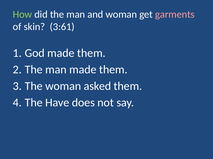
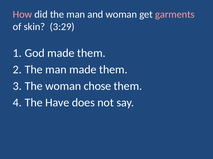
How colour: light green -> pink
3:61: 3:61 -> 3:29
asked: asked -> chose
